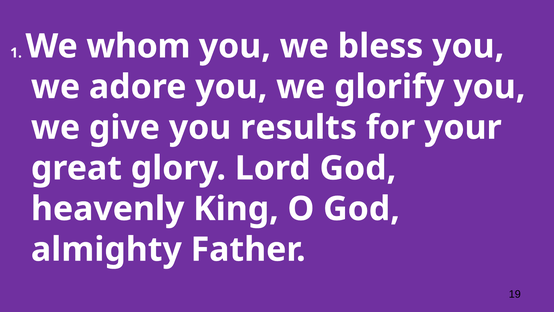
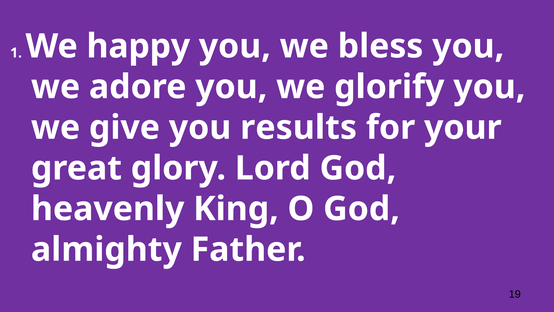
whom: whom -> happy
